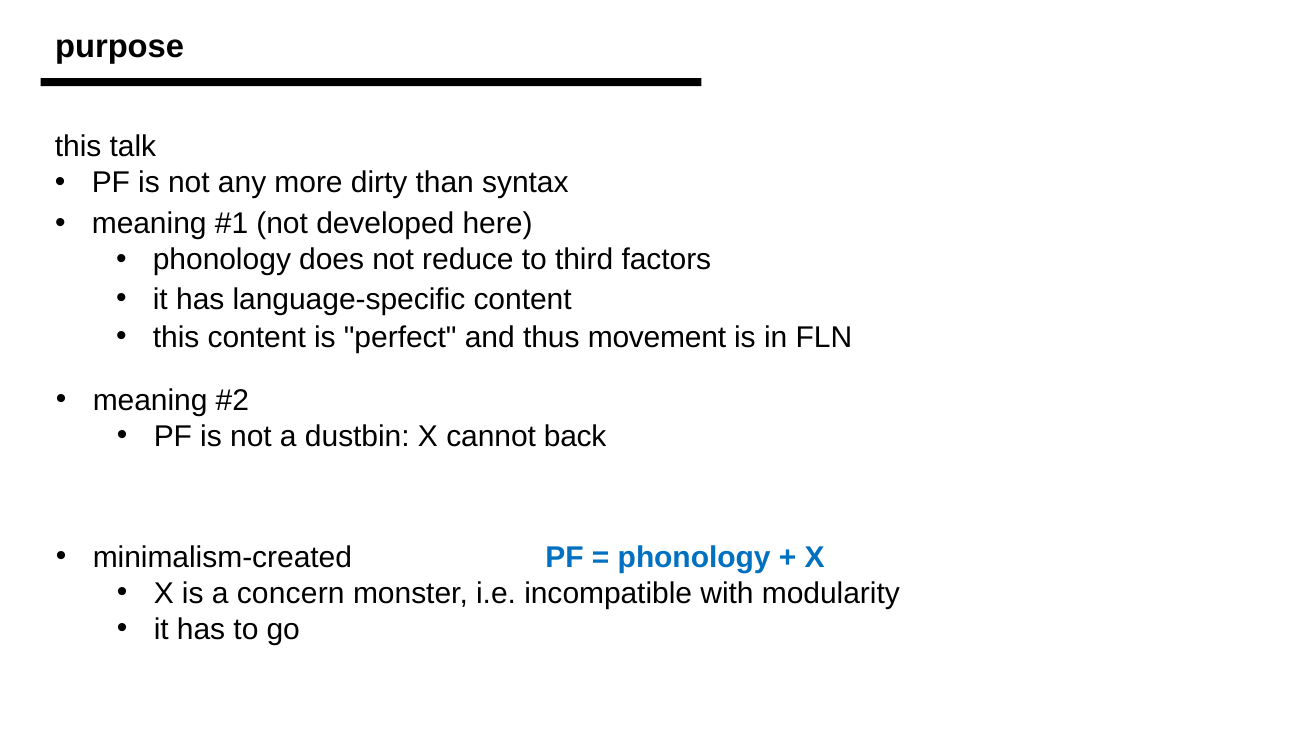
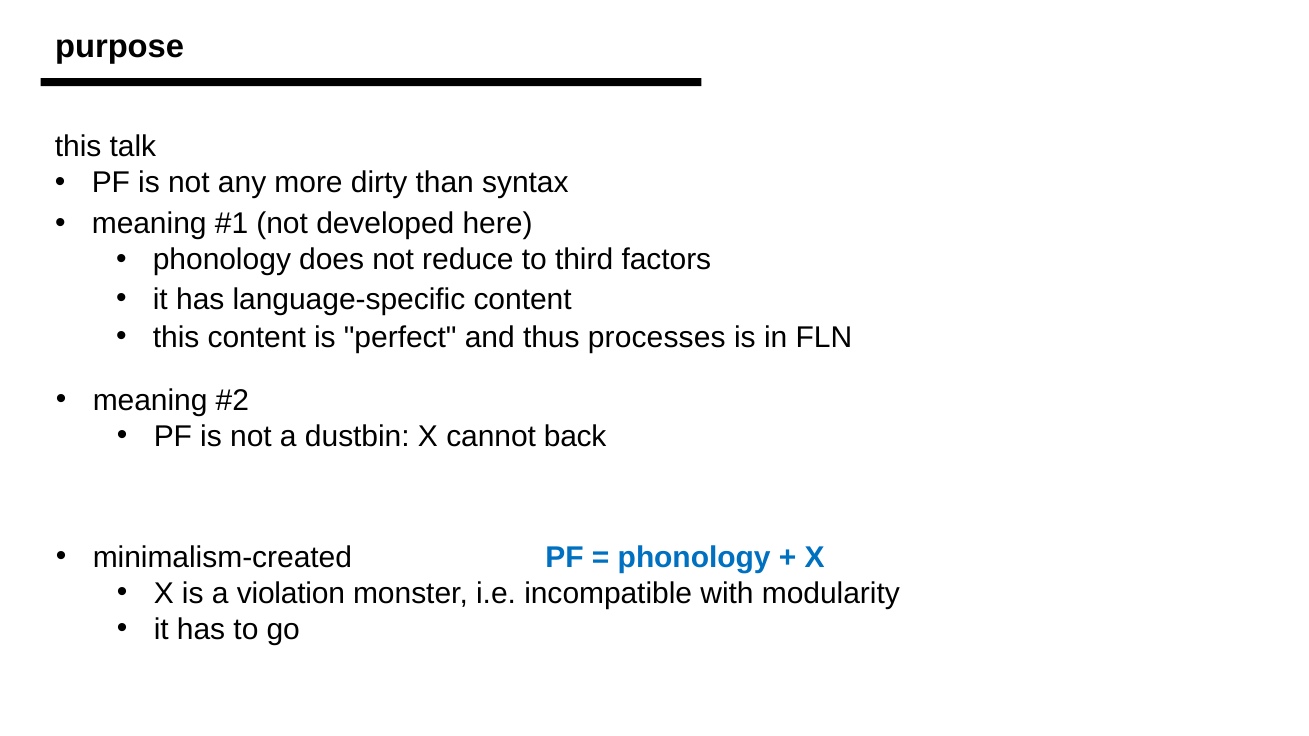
movement: movement -> processes
concern: concern -> violation
